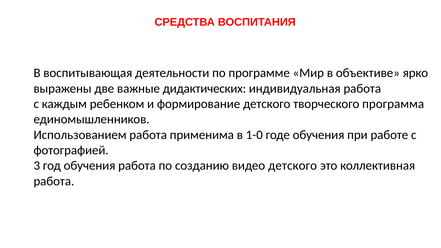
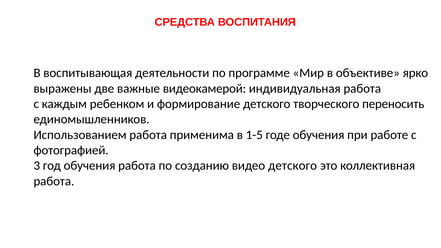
дидактических: дидактических -> видеокамерой
программа: программа -> переносить
1-0: 1-0 -> 1-5
